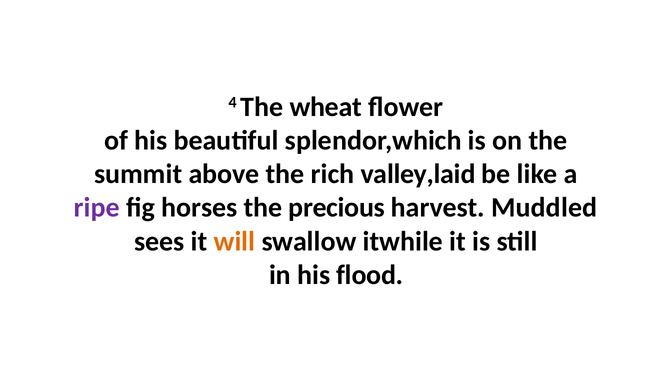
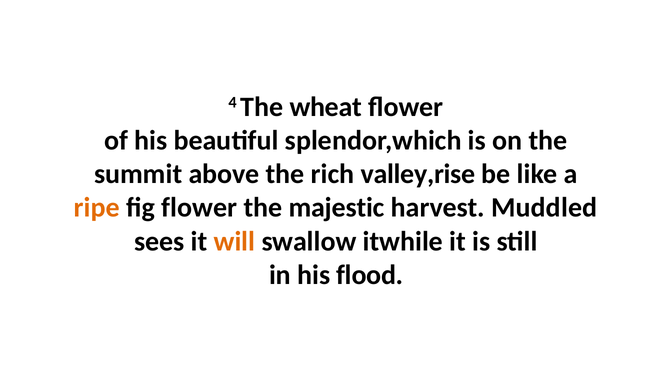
valley,laid: valley,laid -> valley,rise
ripe colour: purple -> orange
fig horses: horses -> flower
precious: precious -> majestic
